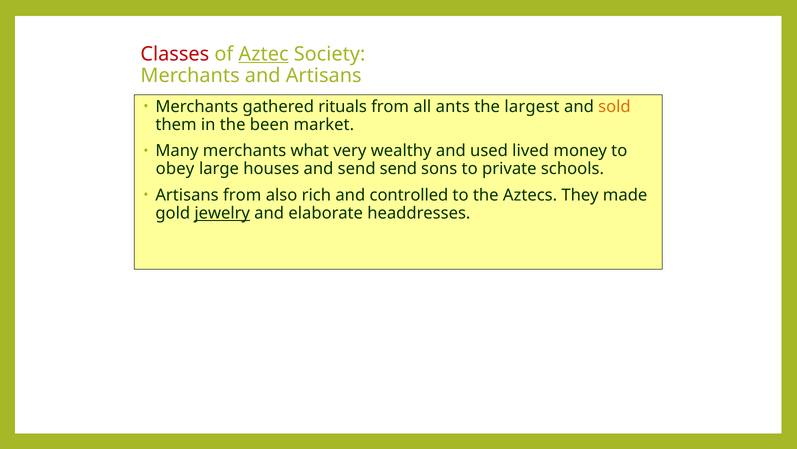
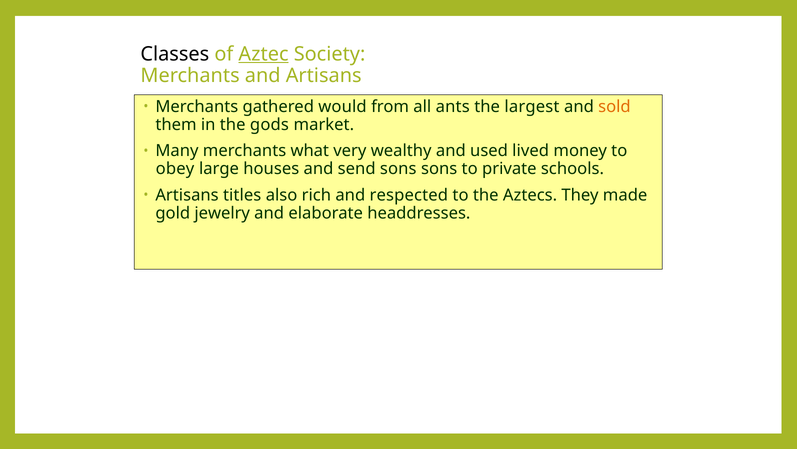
Classes colour: red -> black
rituals: rituals -> would
been: been -> gods
send send: send -> sons
Artisans from: from -> titles
controlled: controlled -> respected
jewelry underline: present -> none
